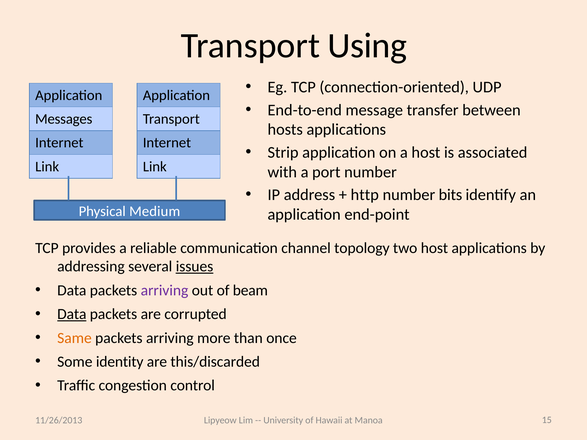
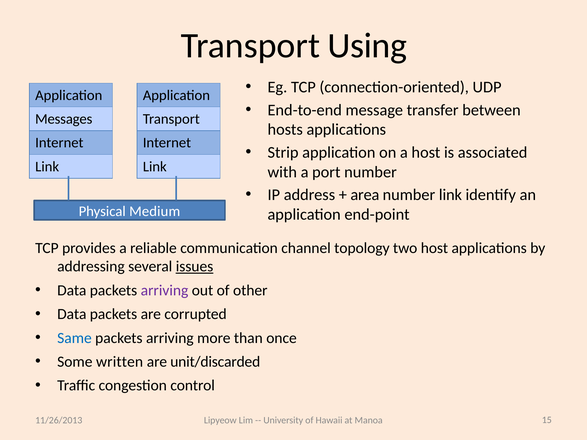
http: http -> area
number bits: bits -> link
beam: beam -> other
Data at (72, 314) underline: present -> none
Same colour: orange -> blue
identity: identity -> written
this/discarded: this/discarded -> unit/discarded
